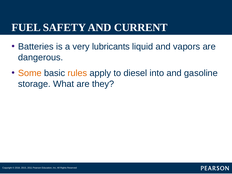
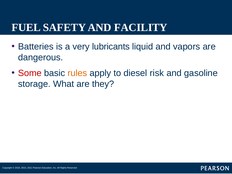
CURRENT: CURRENT -> FACILITY
Some colour: orange -> red
into: into -> risk
